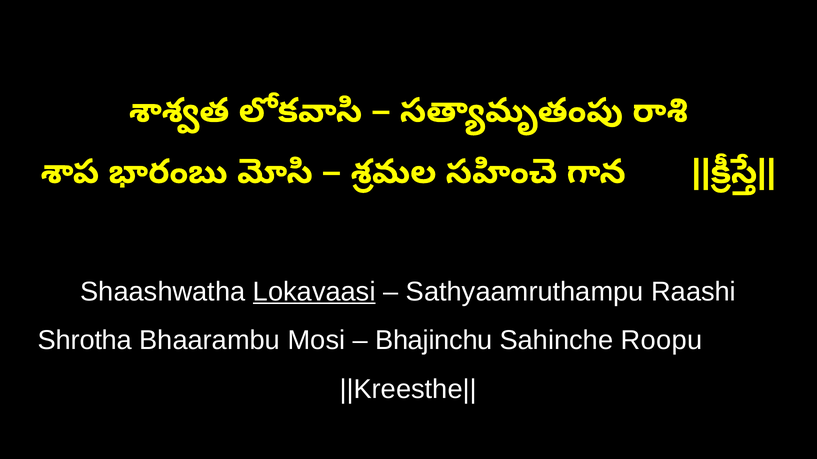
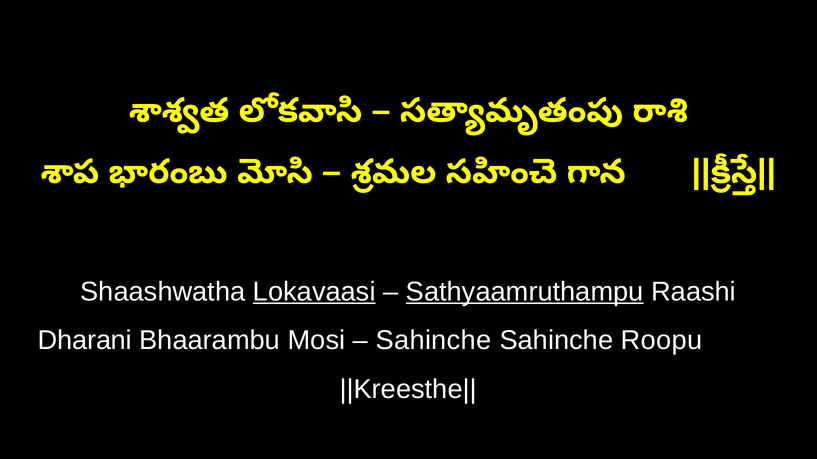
Sathyaamruthampu underline: none -> present
Shrotha: Shrotha -> Dharani
Bhajinchu at (434, 341): Bhajinchu -> Sahinche
